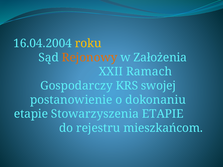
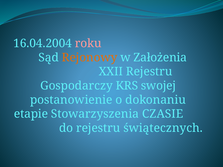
roku colour: yellow -> pink
XXII Ramach: Ramach -> Rejestru
Stowarzyszenia ETAPIE: ETAPIE -> CZASIE
mieszkańcom: mieszkańcom -> świątecznych
